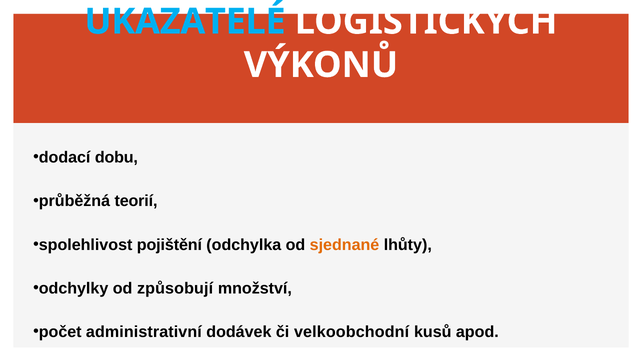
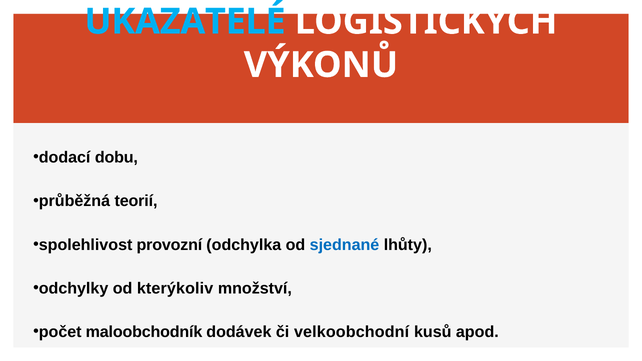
pojištění: pojištění -> provozní
sjednané colour: orange -> blue
způsobují: způsobují -> kterýkoliv
administrativní: administrativní -> maloobchodník
